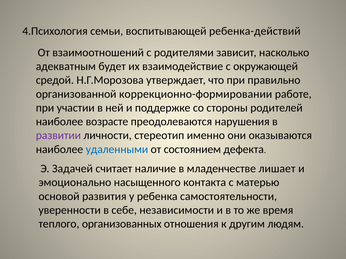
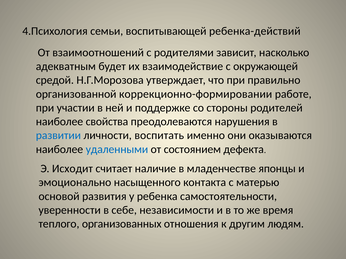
возрасте: возрасте -> свойства
развитии colour: purple -> blue
стереотип: стереотип -> воспитать
Задачей: Задачей -> Исходит
лишает: лишает -> японцы
